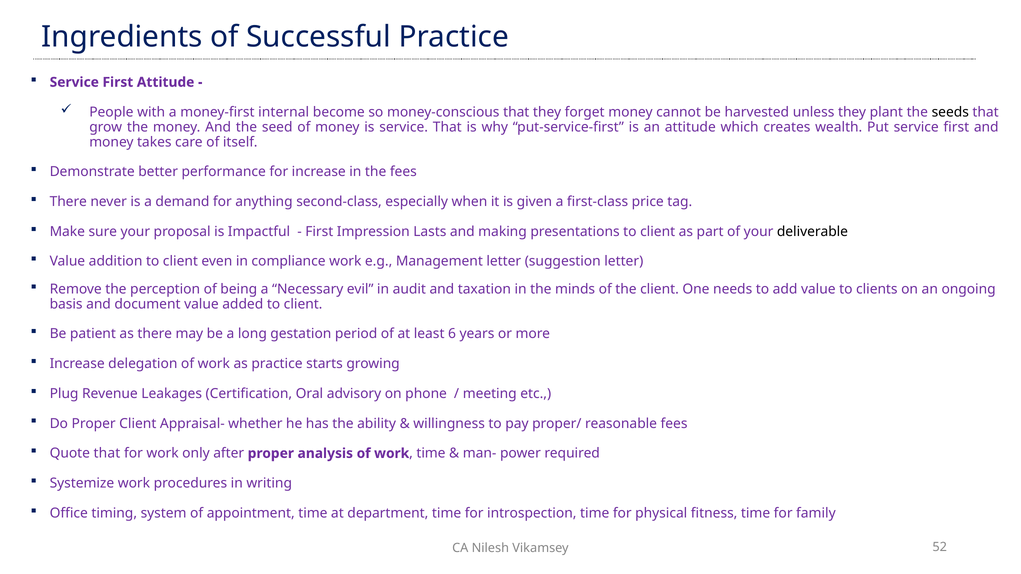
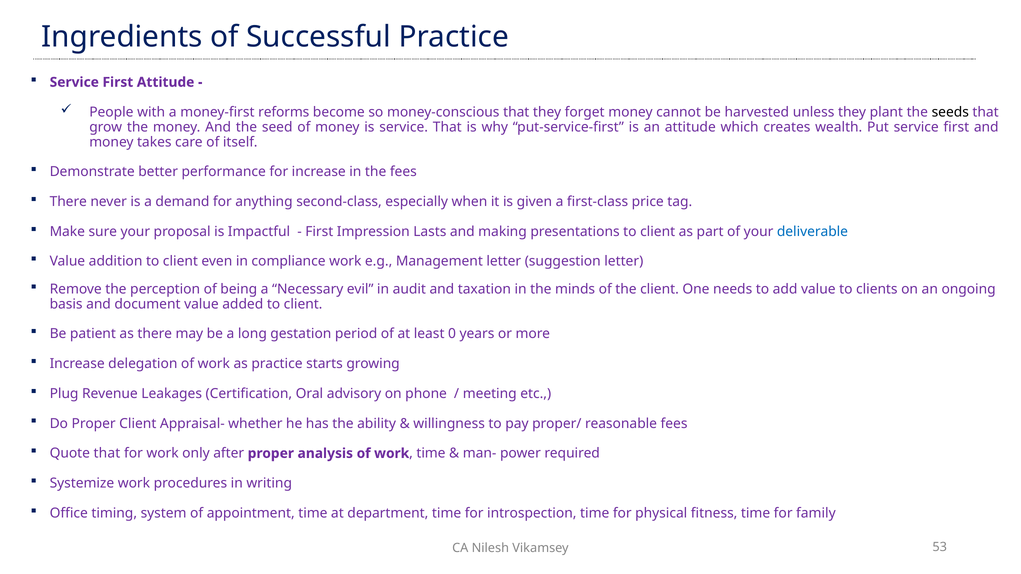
internal: internal -> reforms
deliverable colour: black -> blue
6: 6 -> 0
52: 52 -> 53
